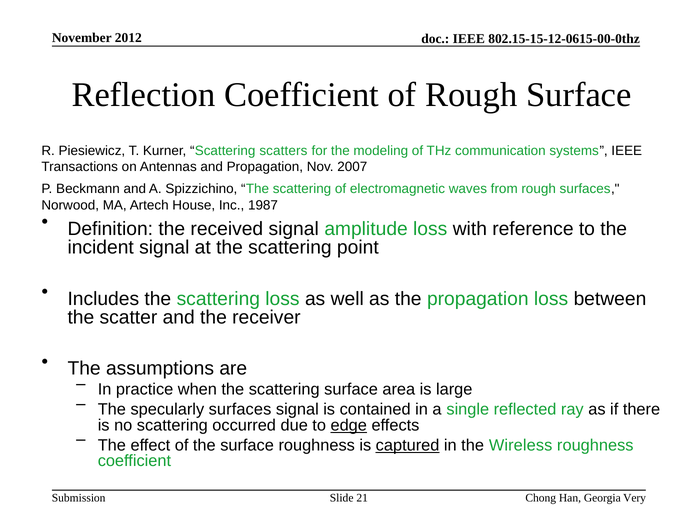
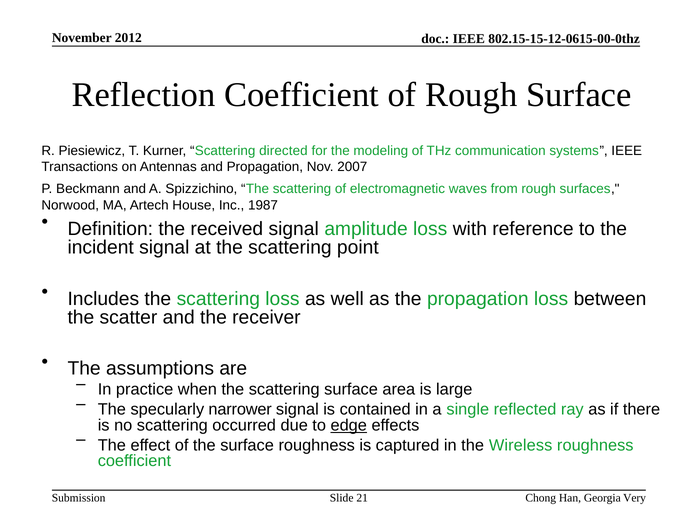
scatters: scatters -> directed
specularly surfaces: surfaces -> narrower
captured underline: present -> none
